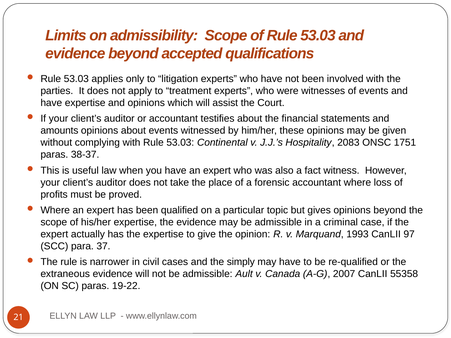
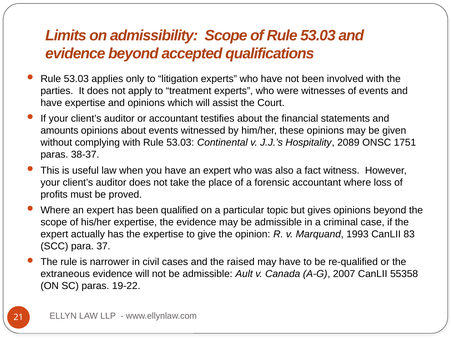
2083: 2083 -> 2089
97: 97 -> 83
simply: simply -> raised
